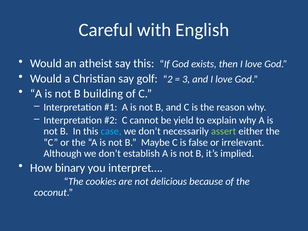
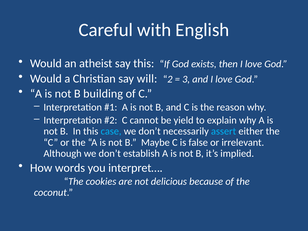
golf: golf -> will
assert colour: light green -> light blue
binary: binary -> words
